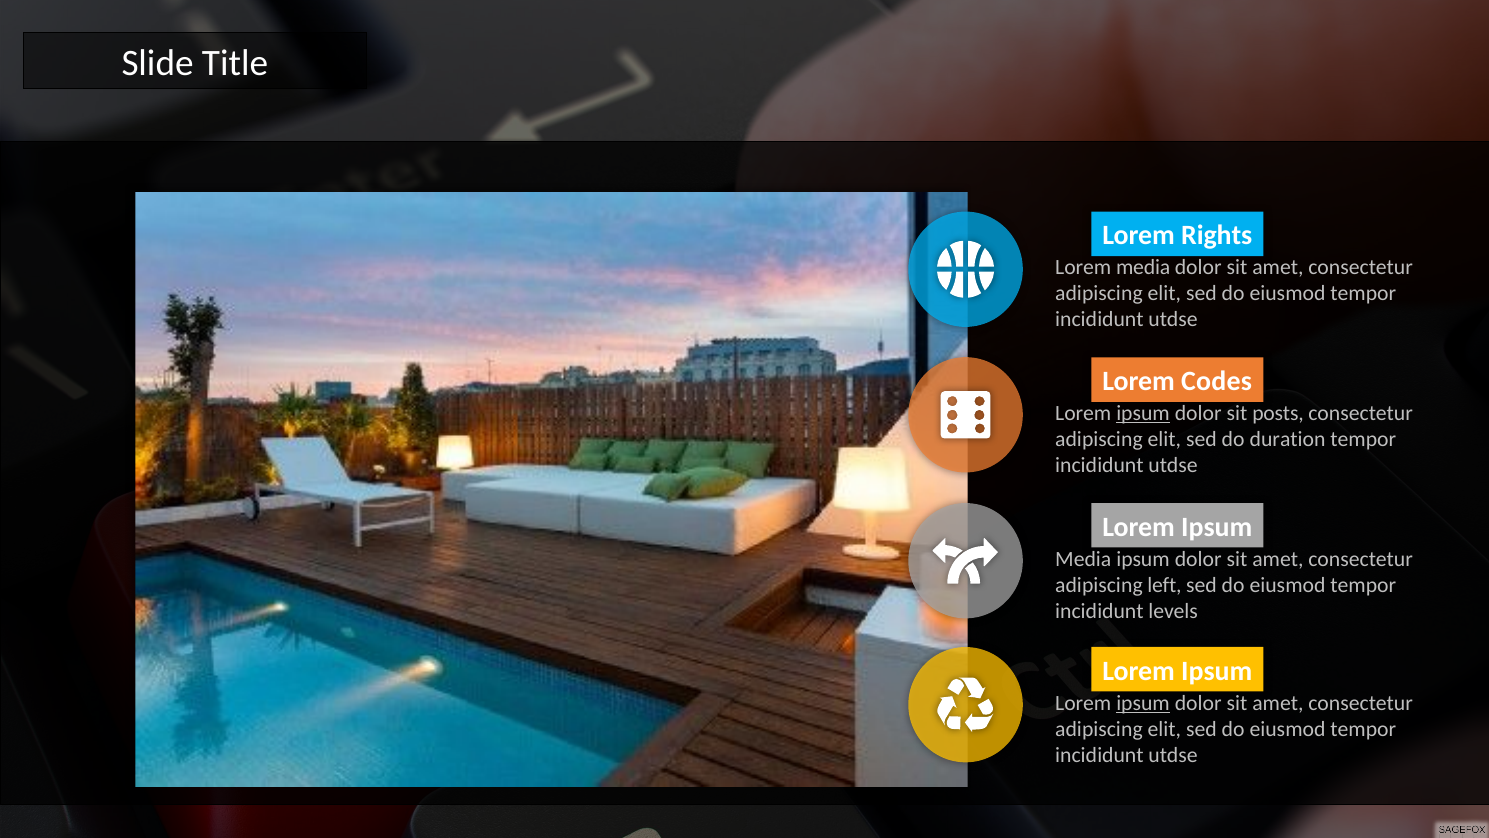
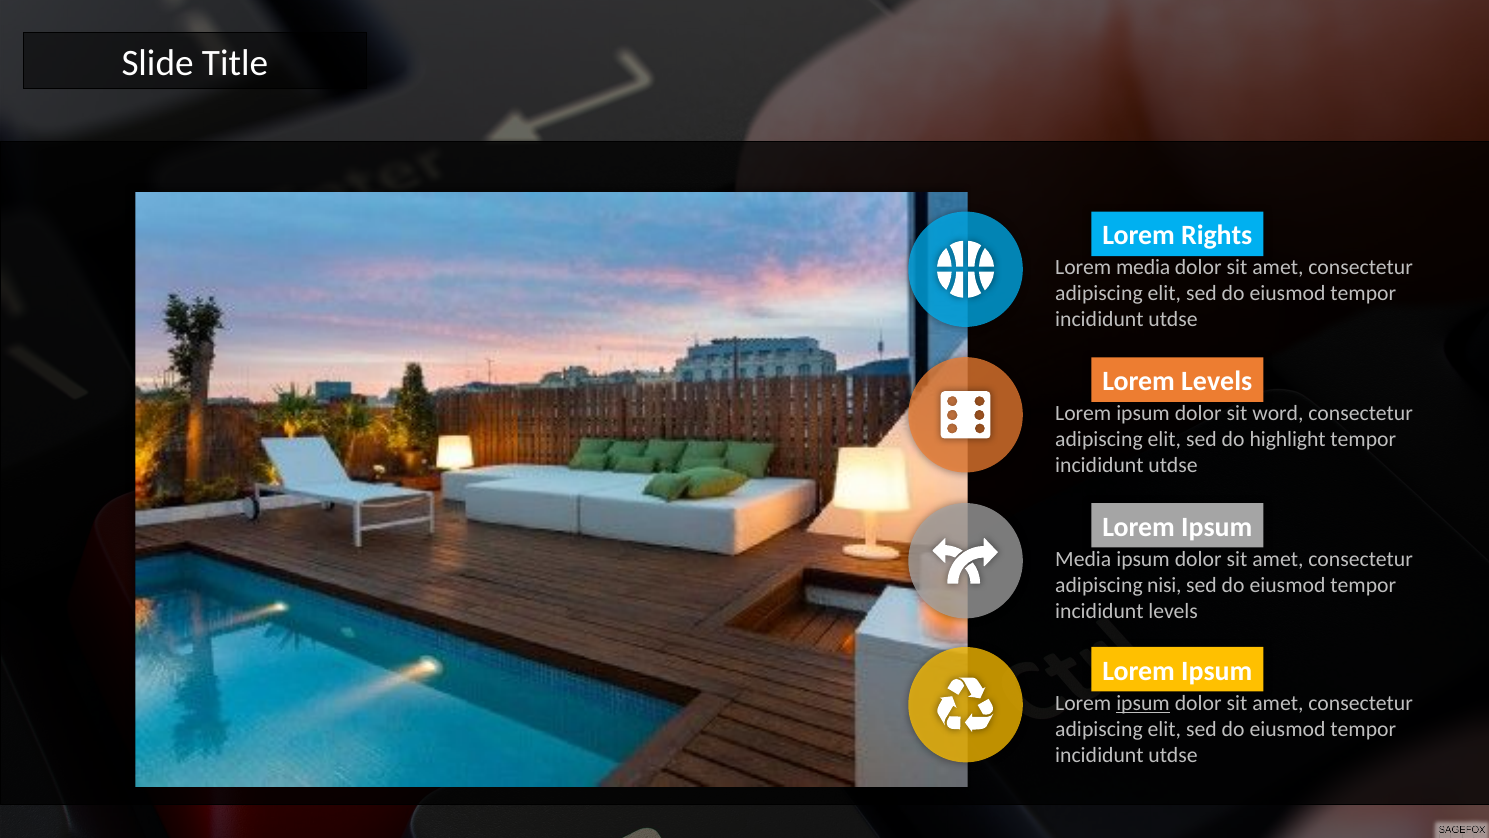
Lorem Codes: Codes -> Levels
ipsum at (1143, 413) underline: present -> none
posts: posts -> word
duration: duration -> highlight
left: left -> nisi
